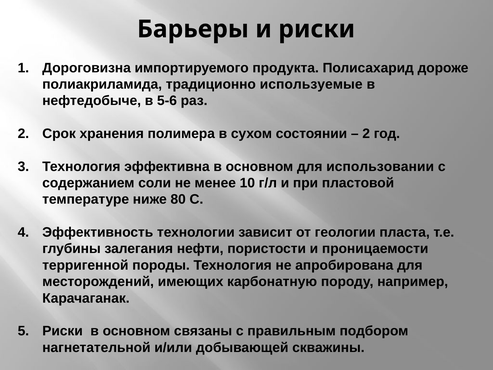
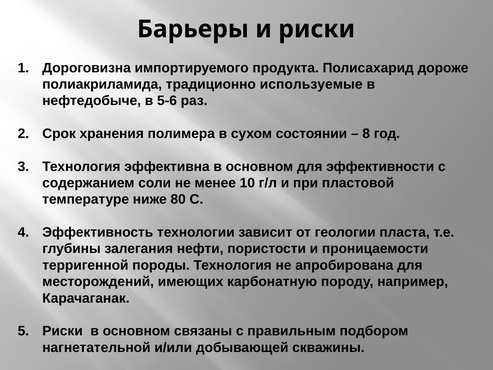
2 at (366, 134): 2 -> 8
использовании: использовании -> эффективности
